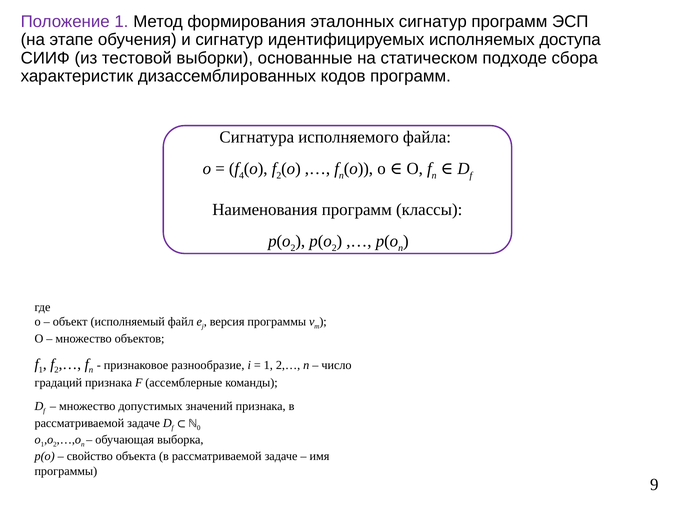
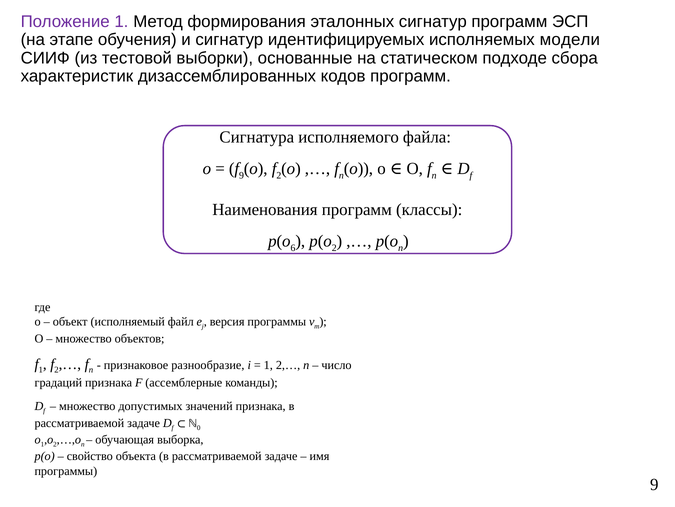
доступа: доступа -> модели
f 4: 4 -> 9
2 at (293, 248): 2 -> 6
